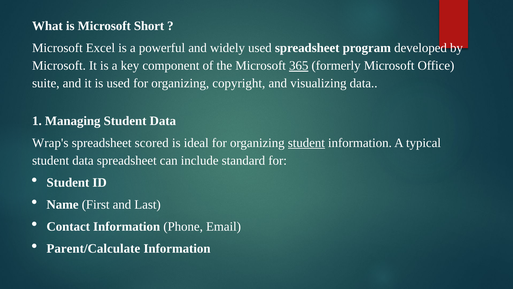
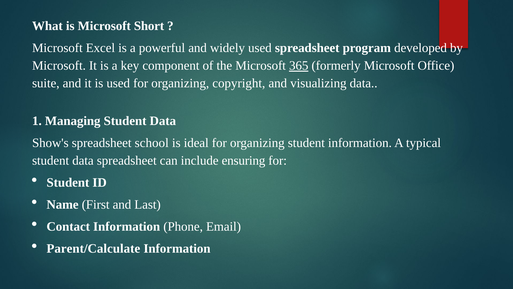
Wrap's: Wrap's -> Show's
scored: scored -> school
student at (306, 143) underline: present -> none
standard: standard -> ensuring
